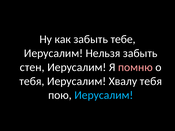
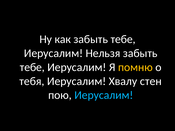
стен at (32, 67): стен -> тебе
помню colour: pink -> yellow
Хвалу тебя: тебя -> стен
